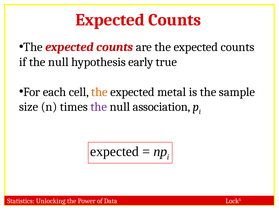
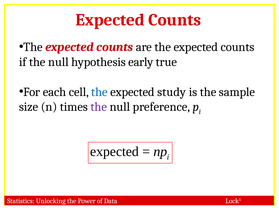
the at (99, 92) colour: orange -> blue
metal: metal -> study
association: association -> preference
